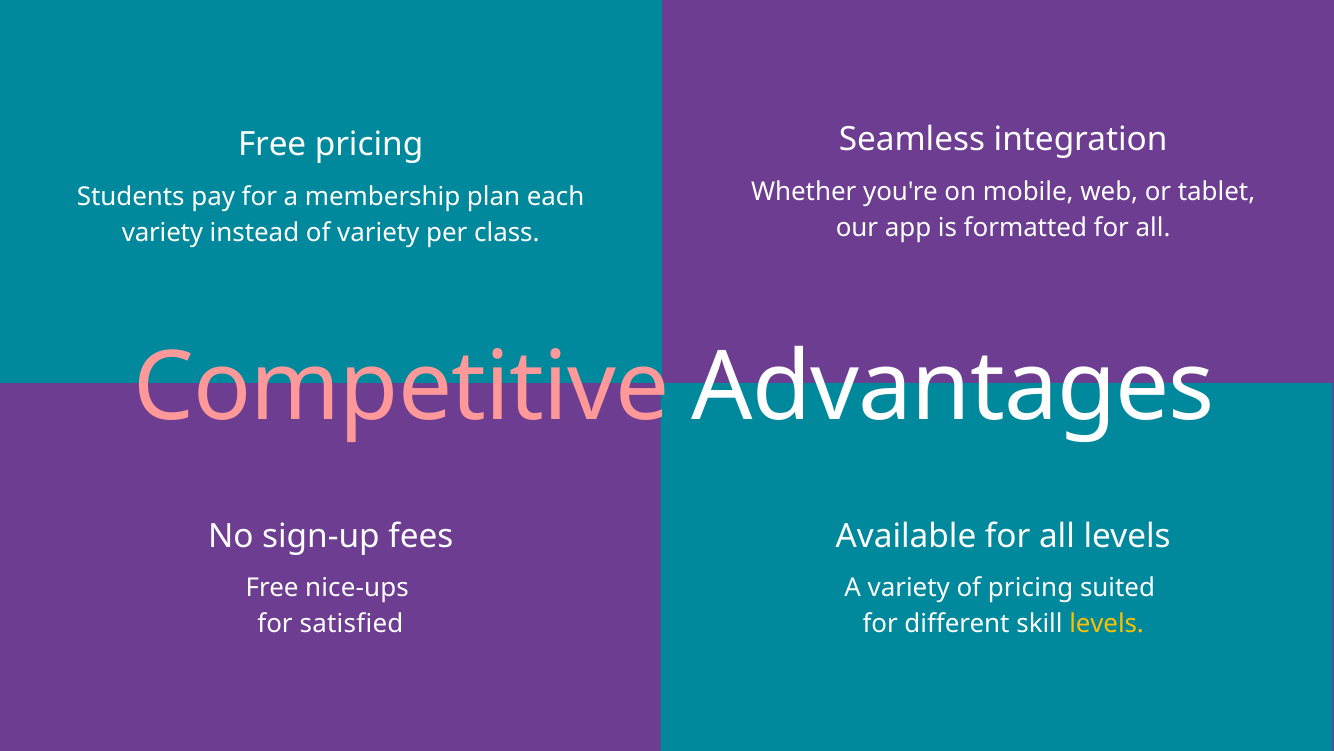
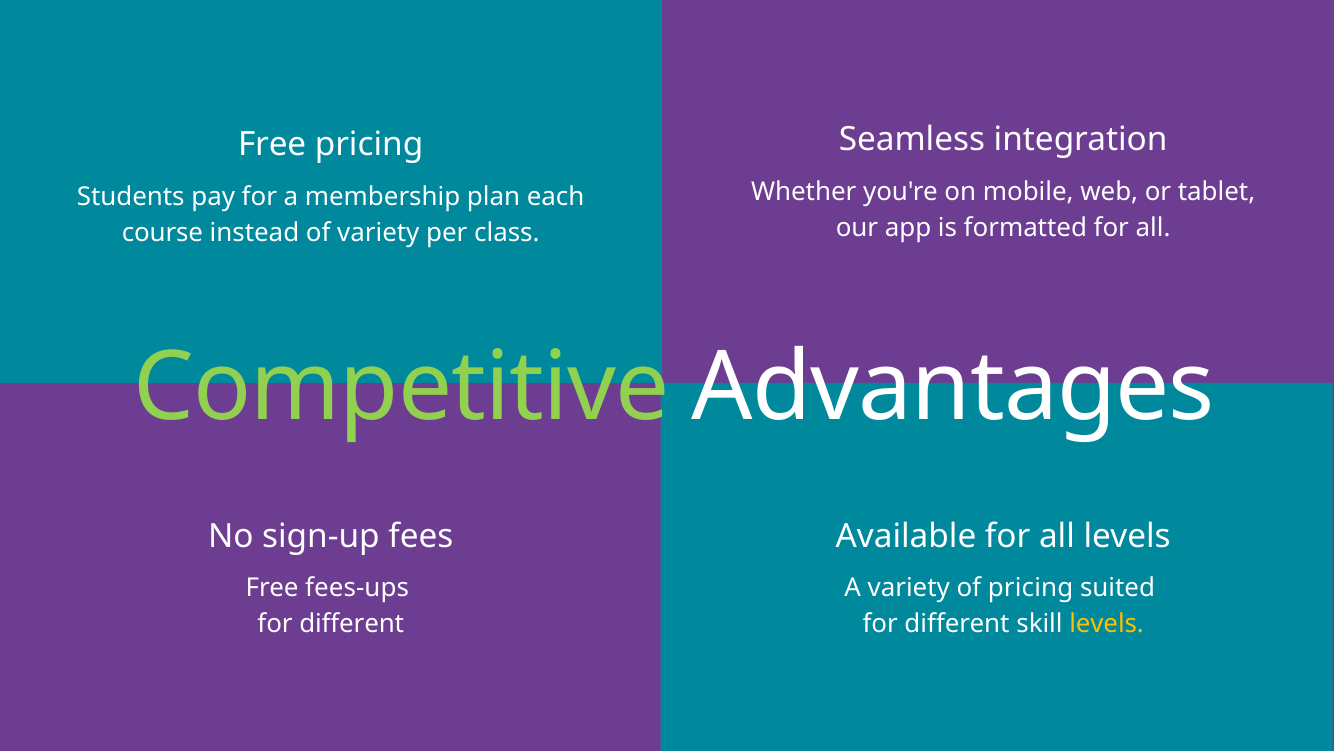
variety at (162, 233): variety -> course
Competitive colour: pink -> light green
nice-ups: nice-ups -> fees-ups
satisfied at (351, 624): satisfied -> different
